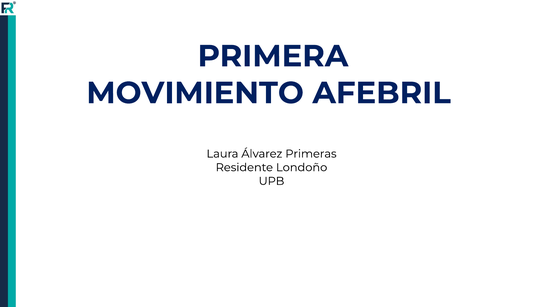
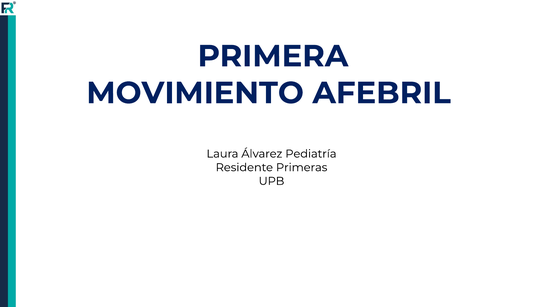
Primeras: Primeras -> Pediatría
Londoño: Londoño -> Primeras
